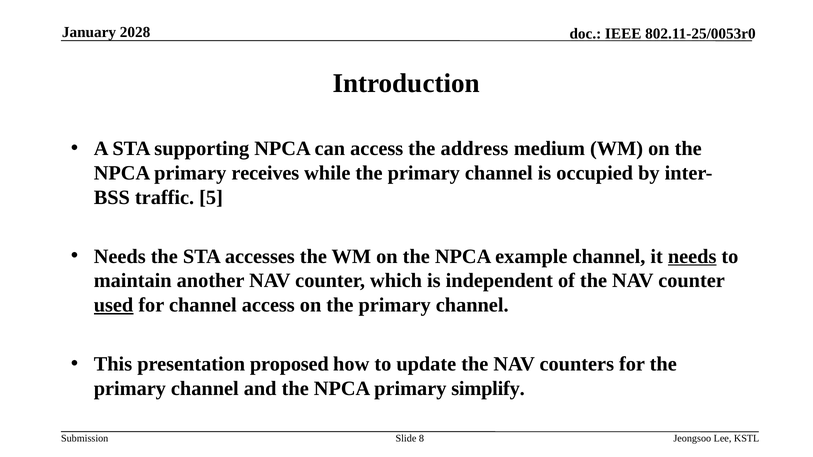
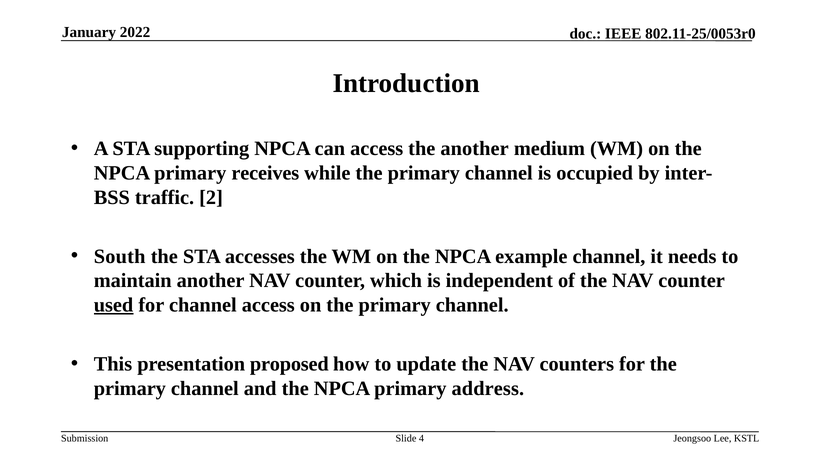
2028: 2028 -> 2022
the address: address -> another
5: 5 -> 2
Needs at (120, 257): Needs -> South
needs at (692, 257) underline: present -> none
simplify: simplify -> address
8: 8 -> 4
